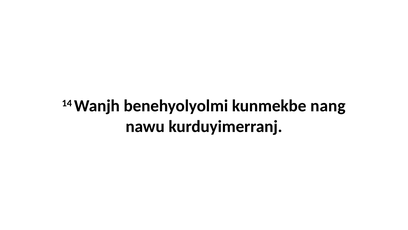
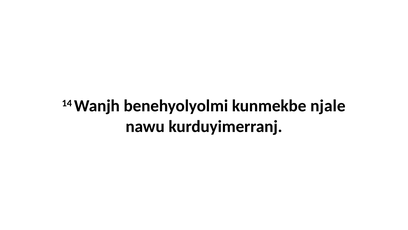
nang: nang -> njale
